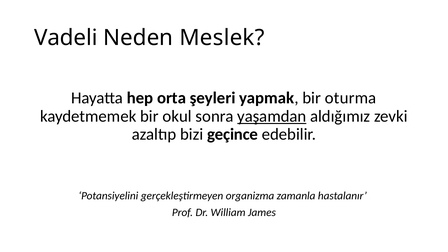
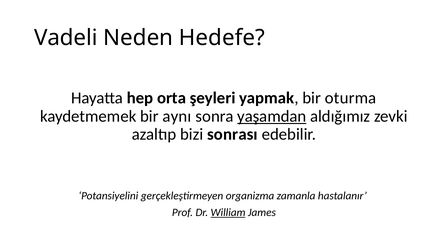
Meslek: Meslek -> Hedefe
okul: okul -> aynı
geçince: geçince -> sonrası
William underline: none -> present
